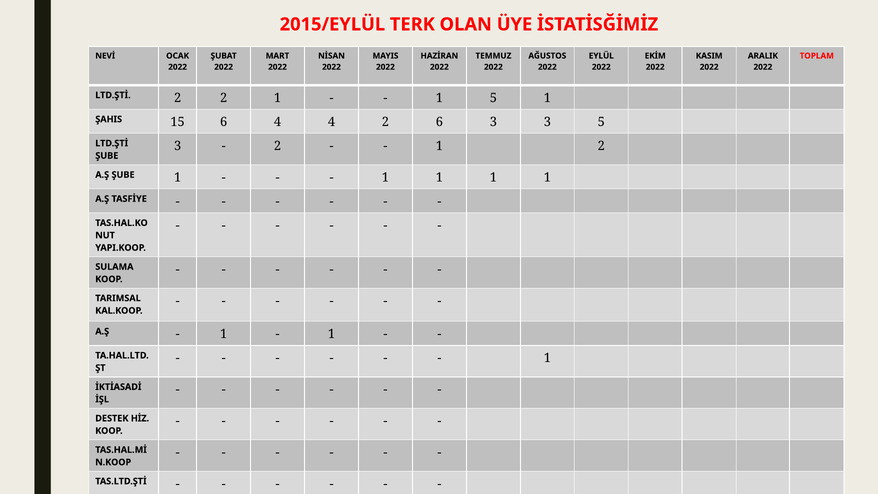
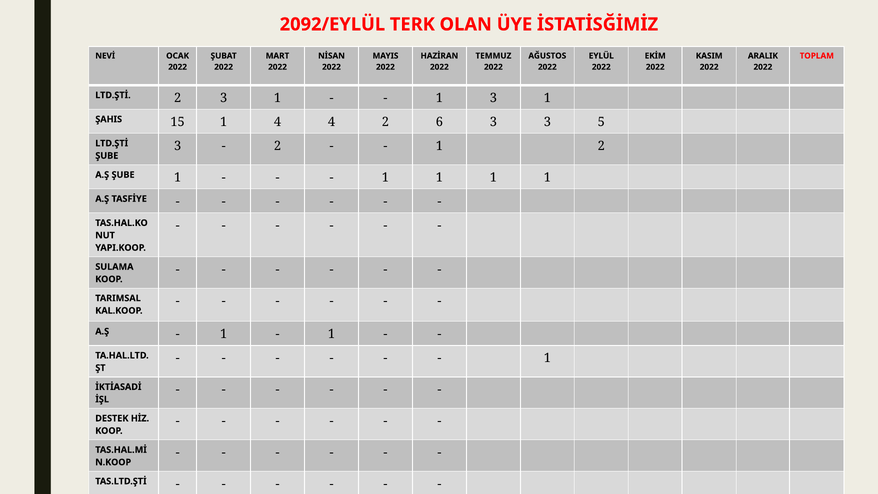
2015/EYLÜL: 2015/EYLÜL -> 2092/EYLÜL
2 2: 2 -> 3
1 5: 5 -> 3
15 6: 6 -> 1
